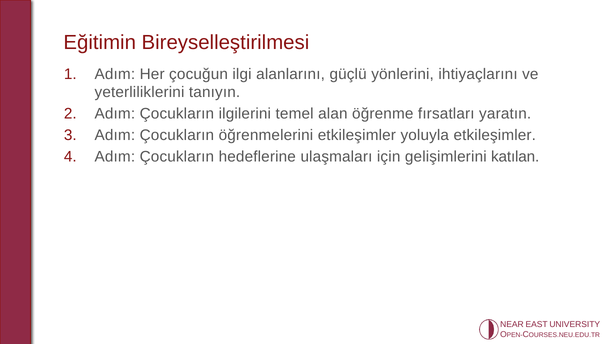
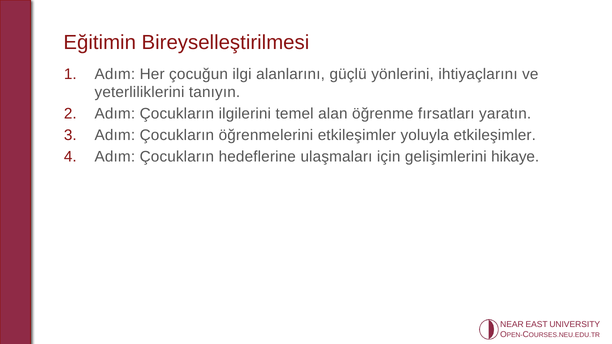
katılan: katılan -> hikaye
